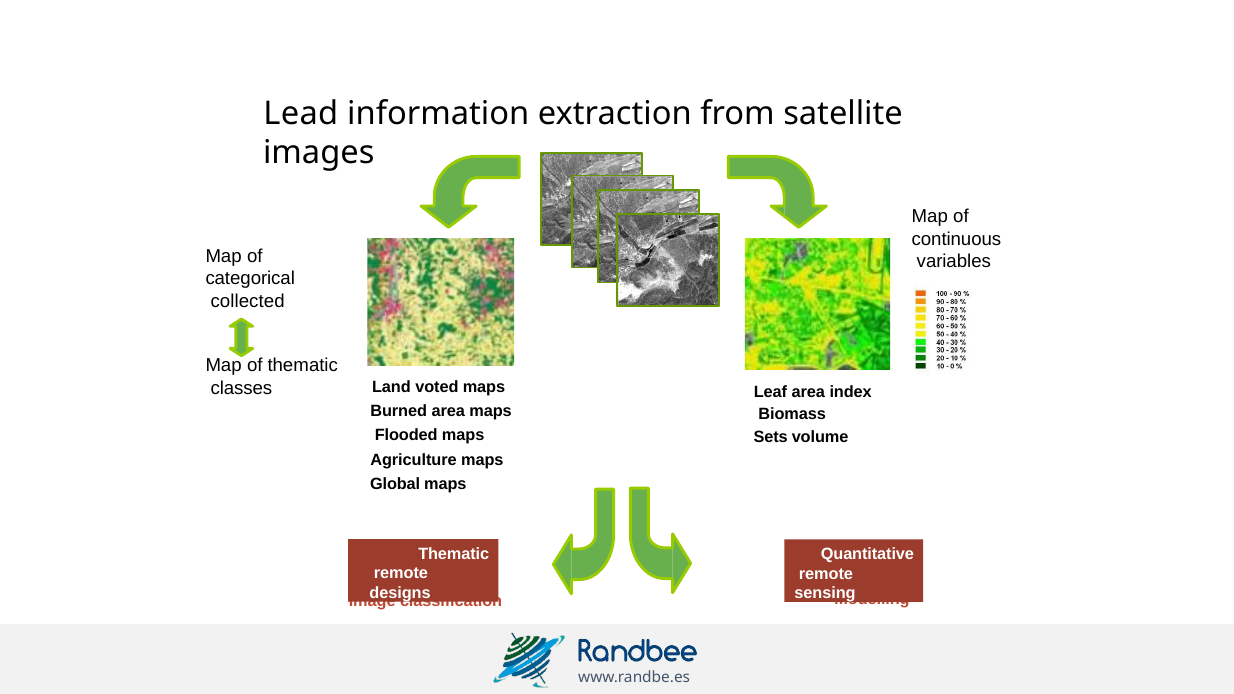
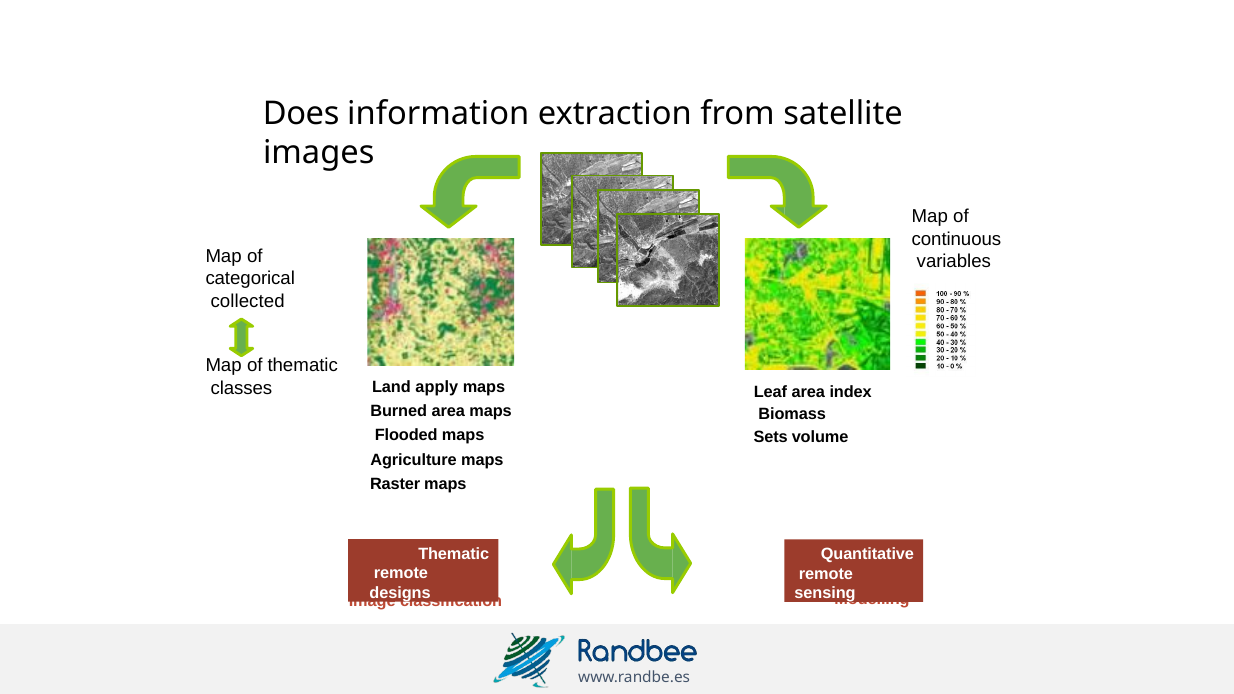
Lead: Lead -> Does
voted: voted -> apply
Global: Global -> Raster
